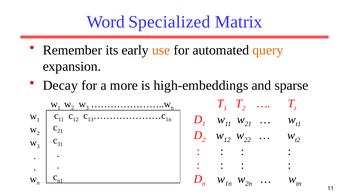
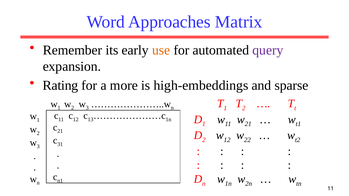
Specialized: Specialized -> Approaches
query colour: orange -> purple
Decay: Decay -> Rating
